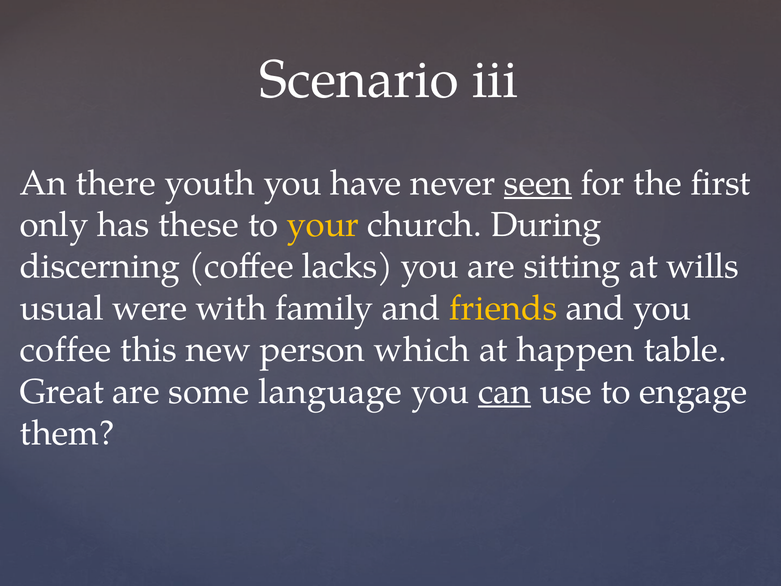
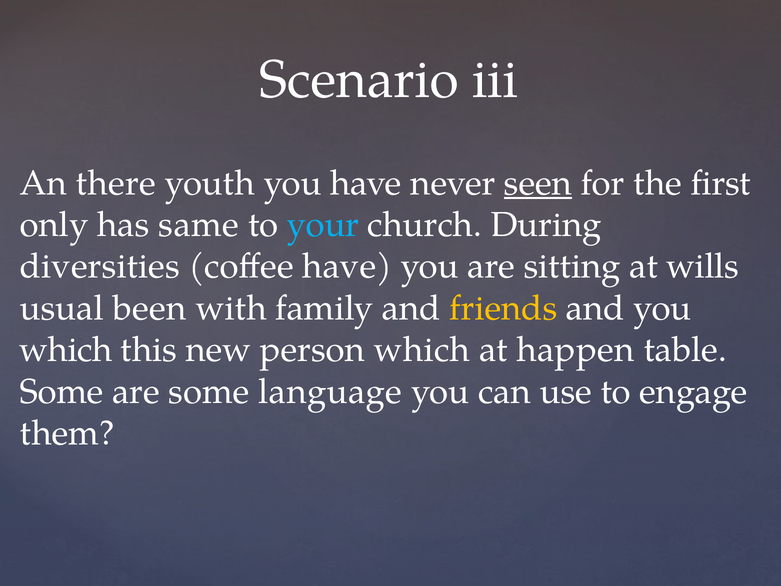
these: these -> same
your colour: yellow -> light blue
discerning: discerning -> diversities
coffee lacks: lacks -> have
were: were -> been
coffee at (66, 350): coffee -> which
Great at (62, 391): Great -> Some
can underline: present -> none
